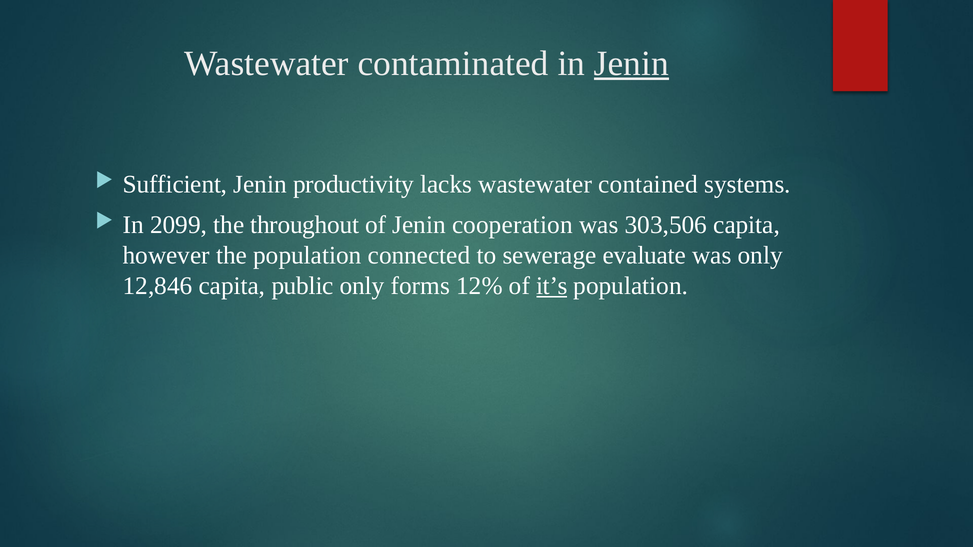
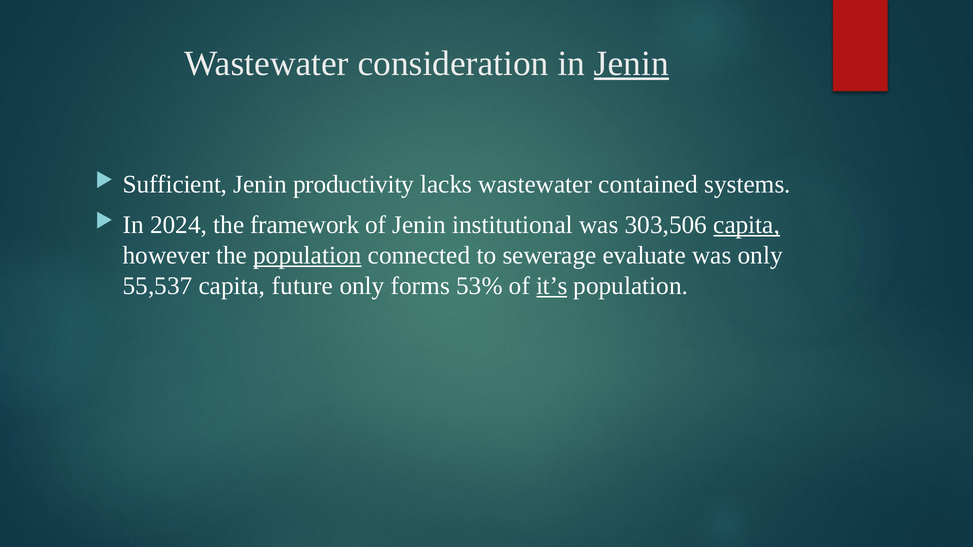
contaminated: contaminated -> consideration
2099: 2099 -> 2024
throughout: throughout -> framework
cooperation: cooperation -> institutional
capita at (747, 225) underline: none -> present
population at (307, 255) underline: none -> present
12,846: 12,846 -> 55,537
public: public -> future
12%: 12% -> 53%
